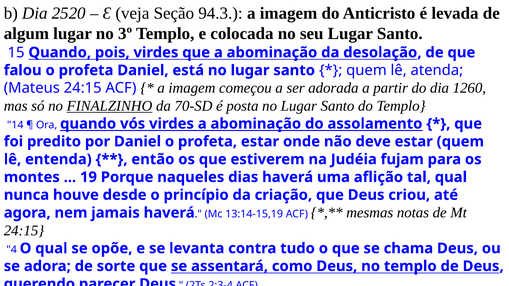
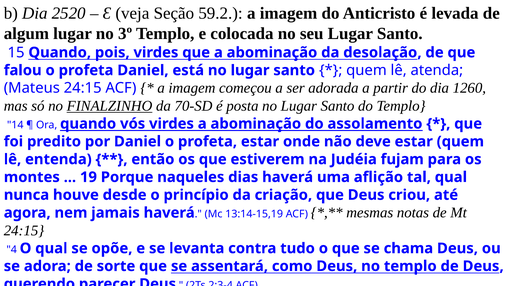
94.3: 94.3 -> 59.2
